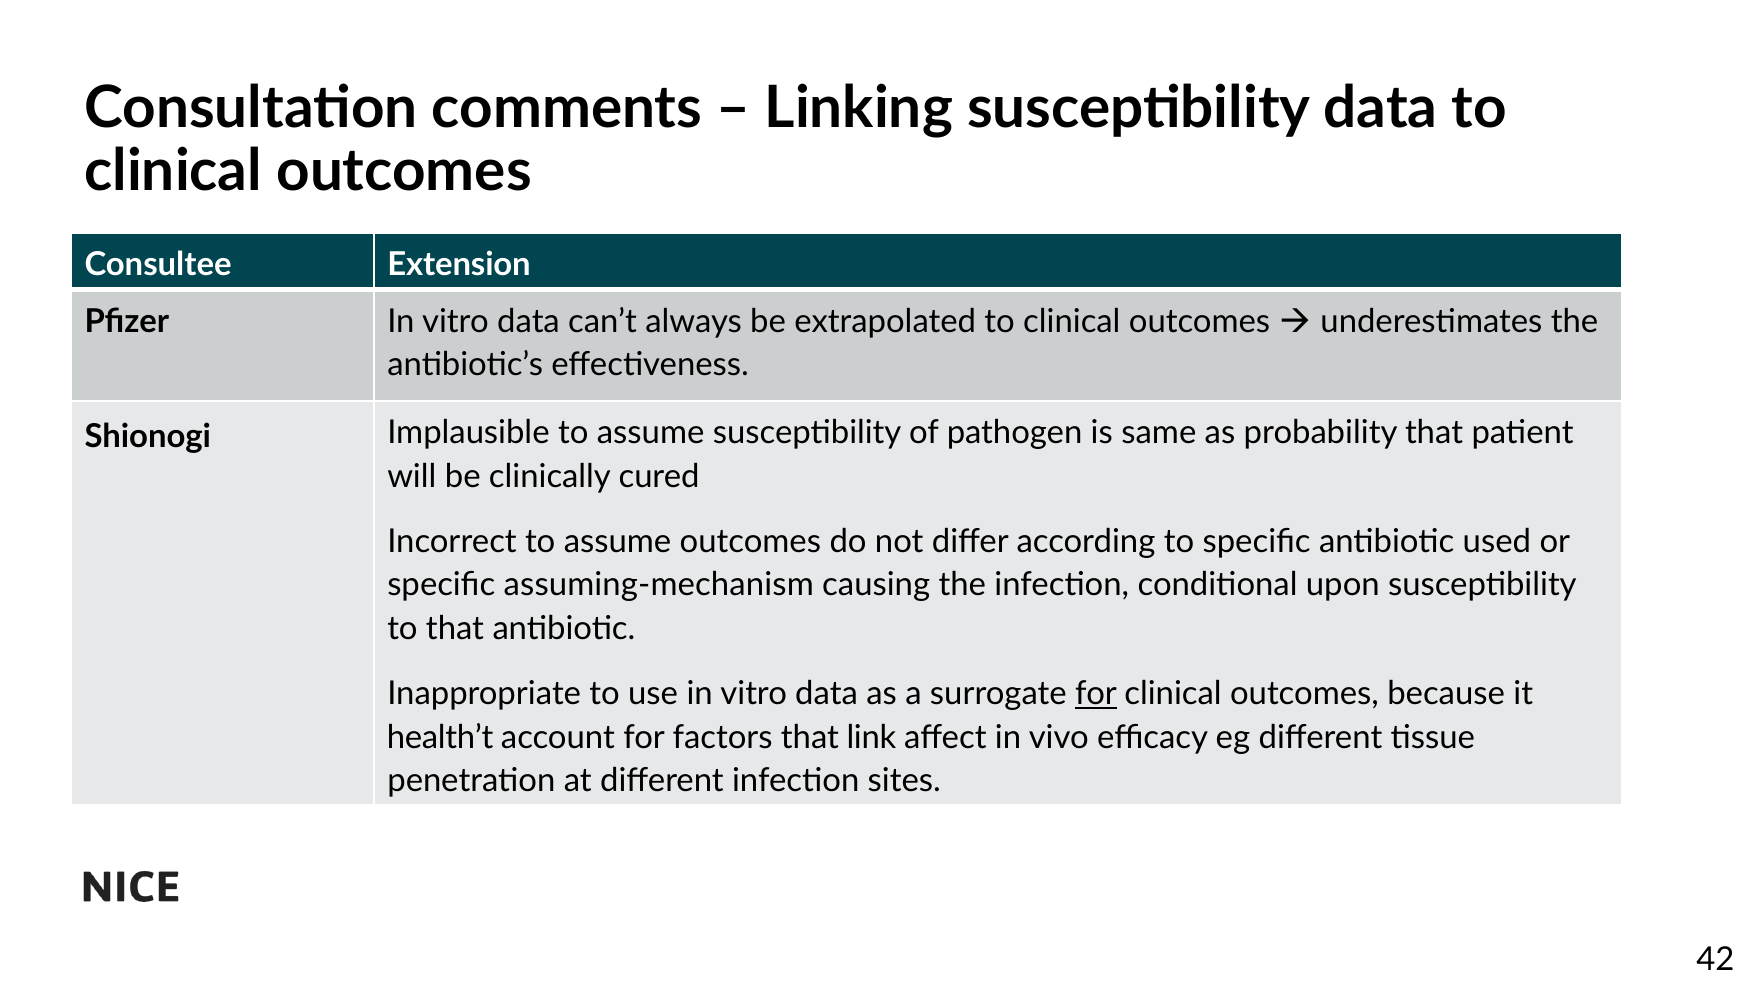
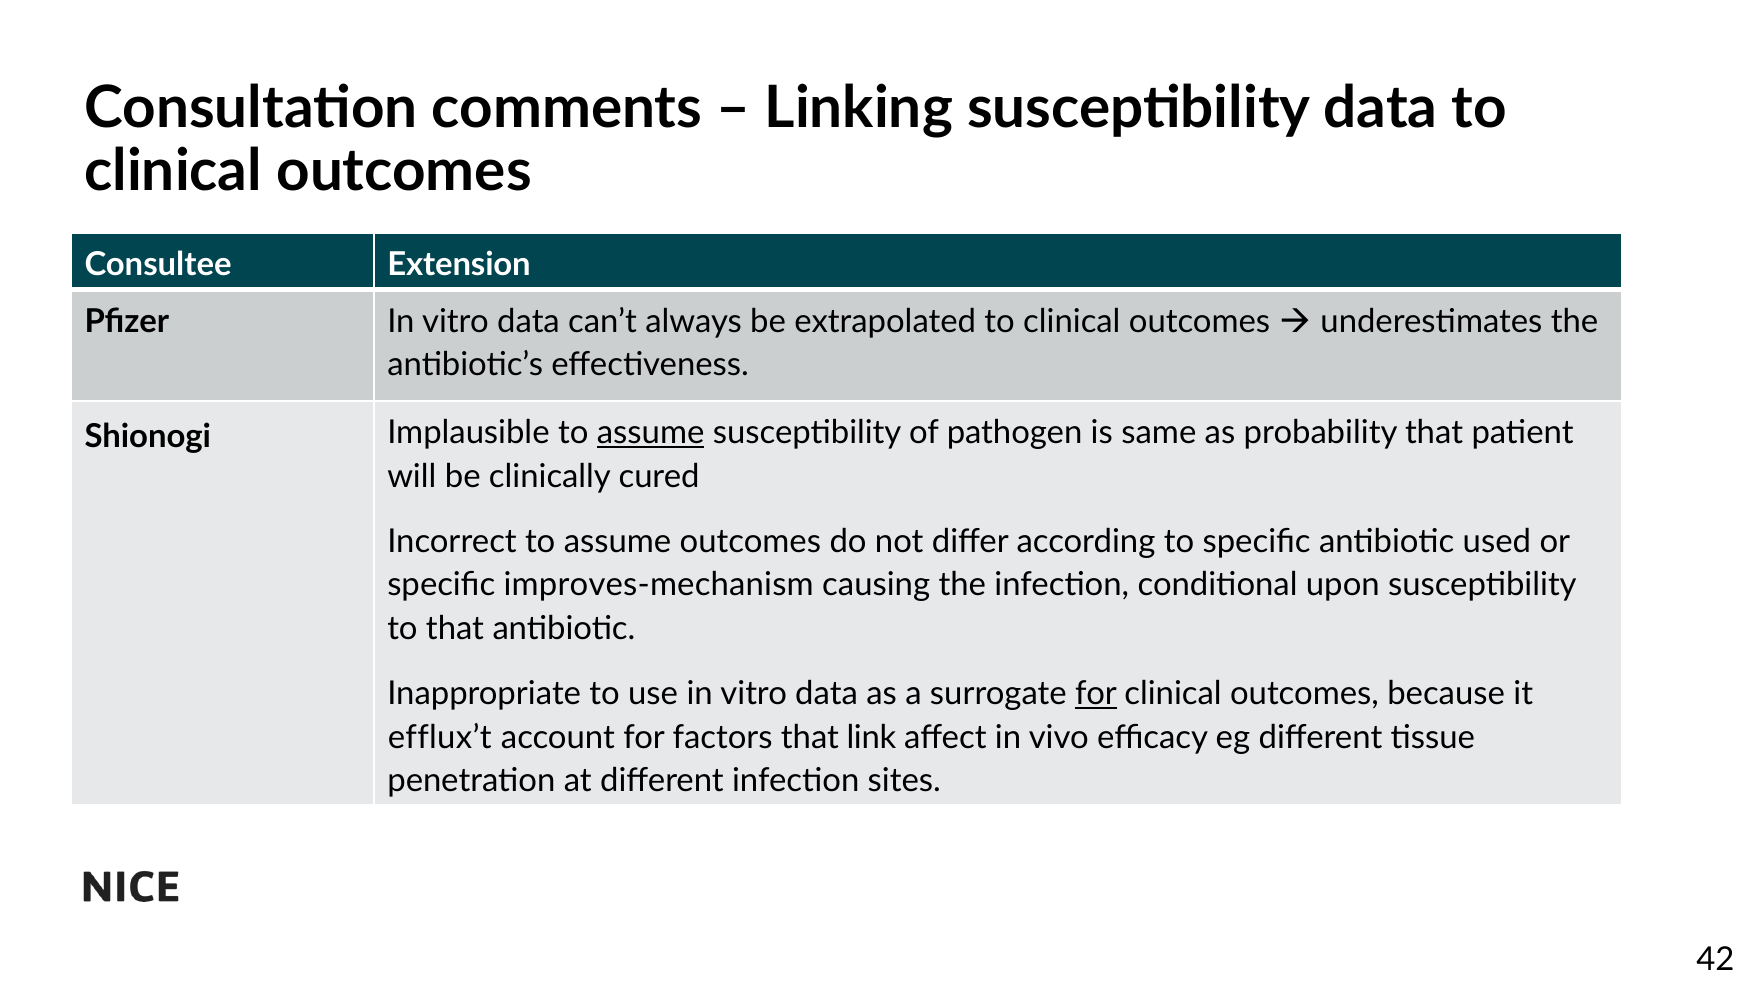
assume at (651, 433) underline: none -> present
assuming-mechanism: assuming-mechanism -> improves-mechanism
health’t: health’t -> efflux’t
